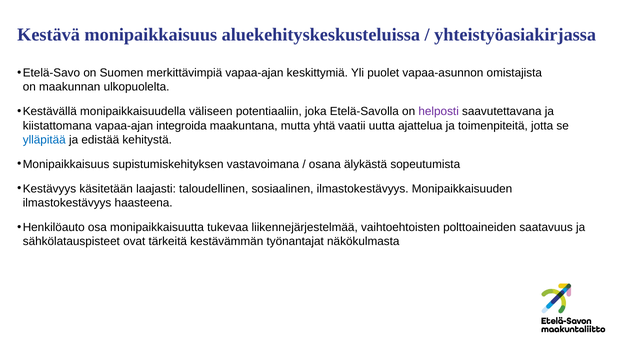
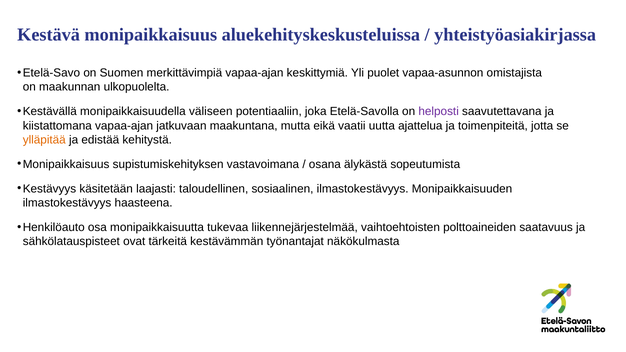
integroida: integroida -> jatkuvaan
yhtä: yhtä -> eikä
ylläpitää colour: blue -> orange
